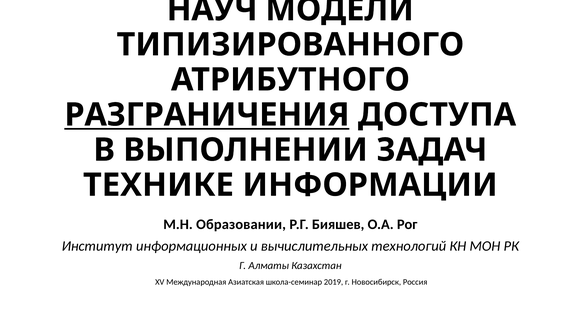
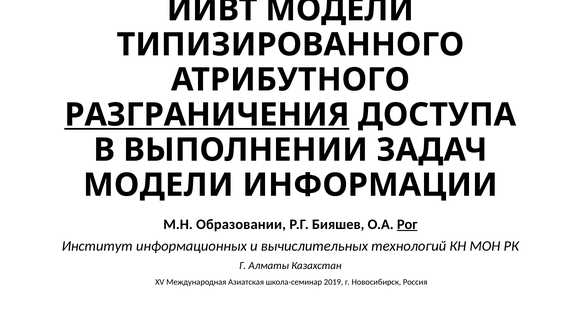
НАУЧ: НАУЧ -> ИИВТ
ТЕХНИКЕ at (158, 185): ТЕХНИКЕ -> МОДЕЛИ
Рог underline: none -> present
